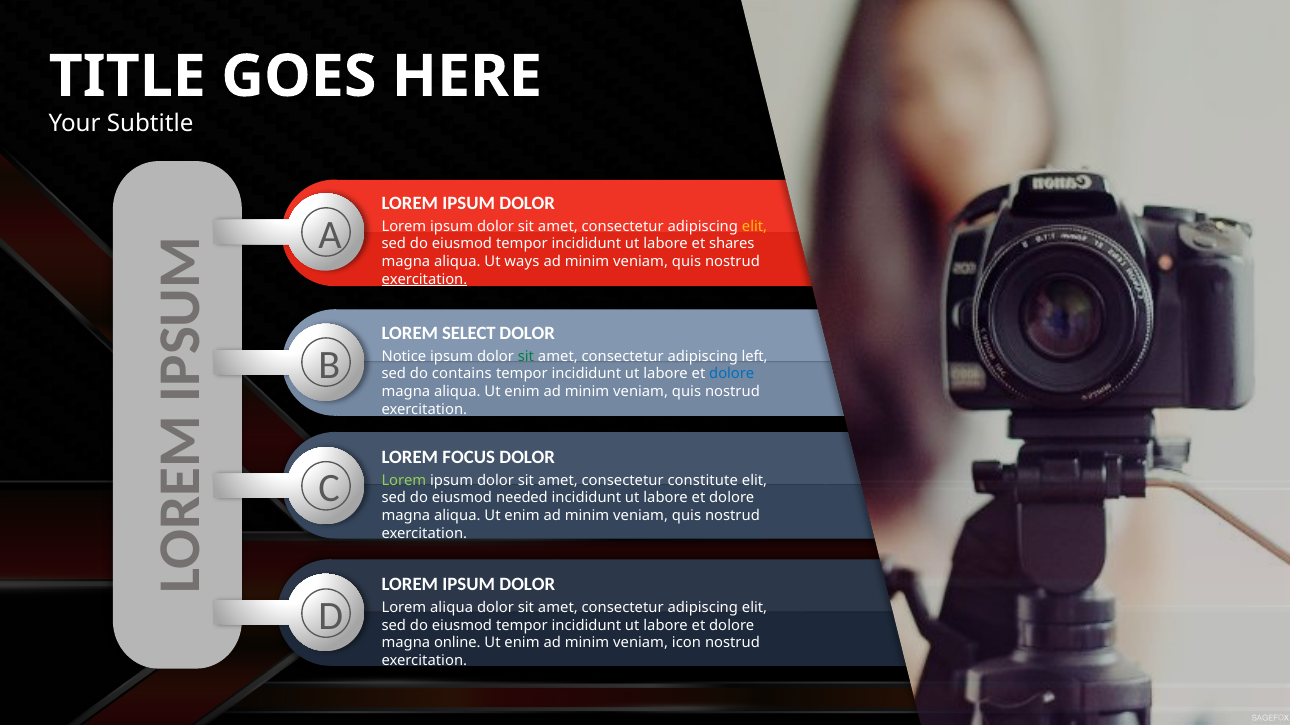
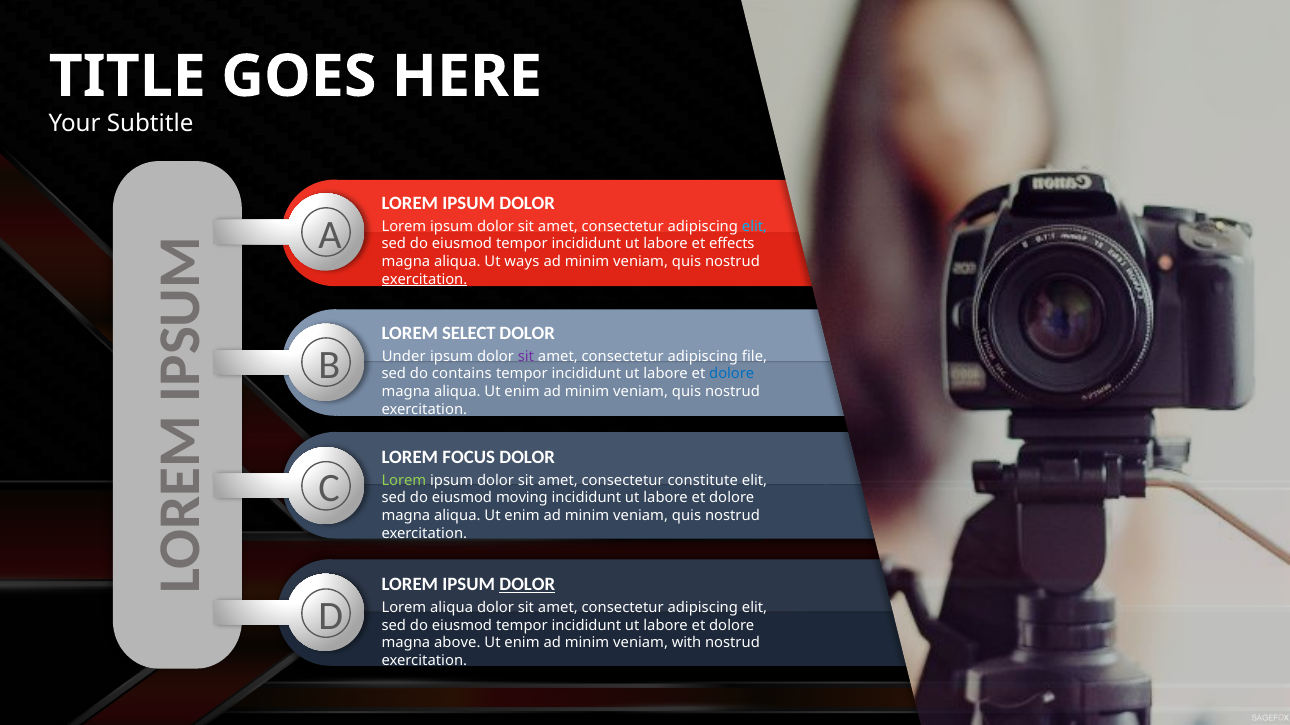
elit at (755, 226) colour: yellow -> light blue
shares: shares -> effects
Notice: Notice -> Under
sit at (526, 357) colour: green -> purple
left: left -> file
needed: needed -> moving
DOLOR at (527, 585) underline: none -> present
online: online -> above
icon: icon -> with
